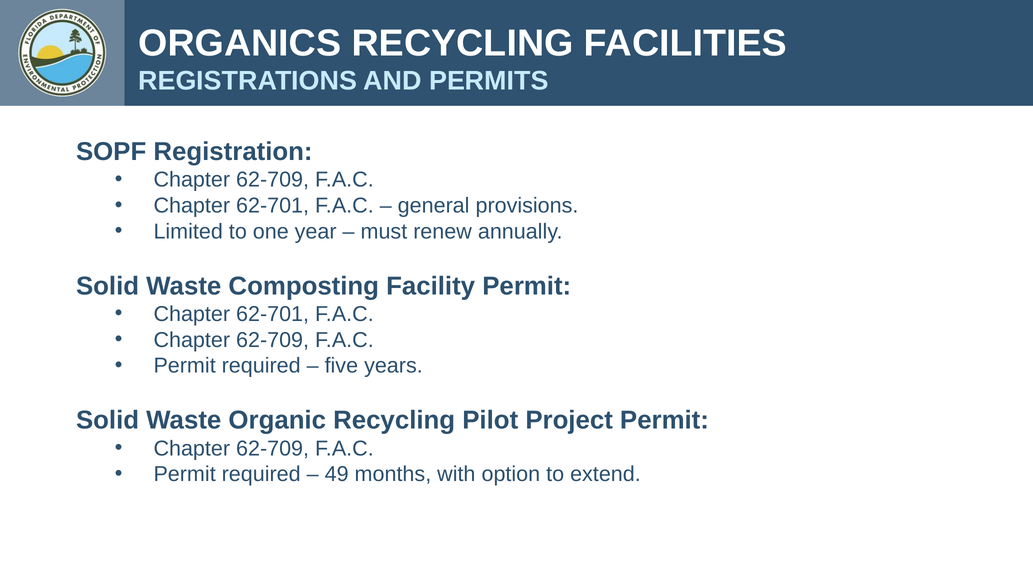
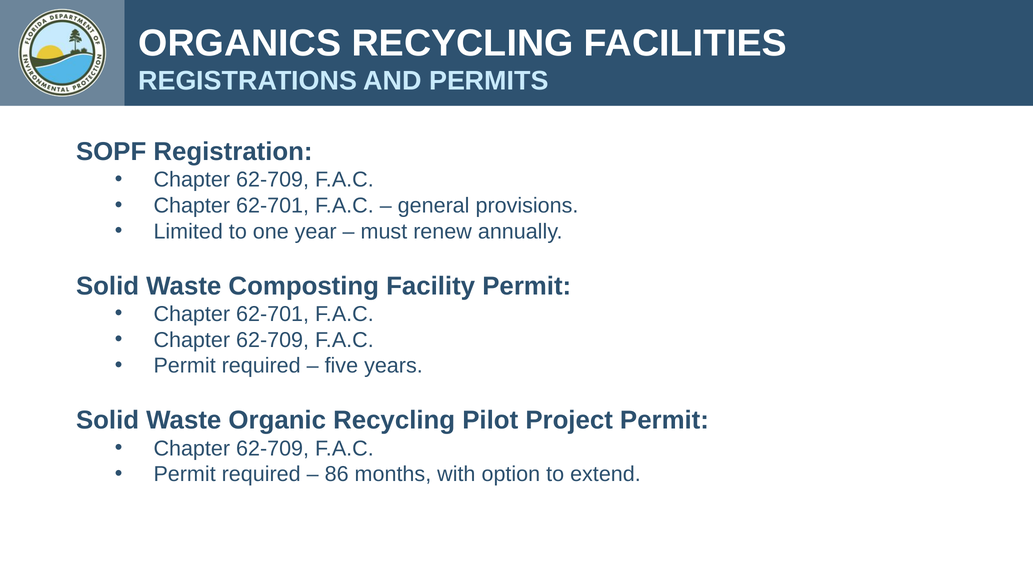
49: 49 -> 86
